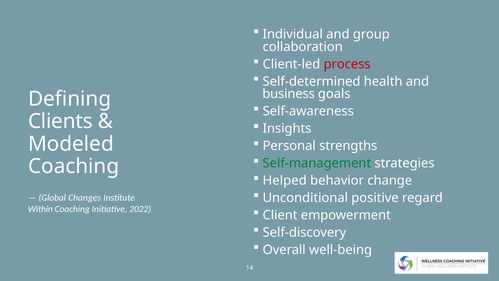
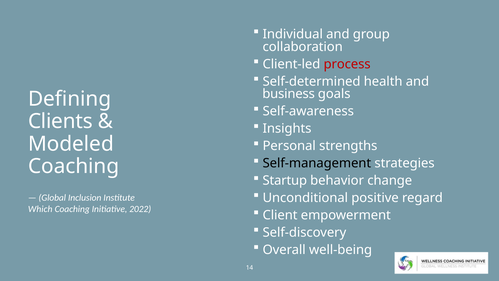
Self-management colour: green -> black
Helped: Helped -> Startup
Changes: Changes -> Inclusion
Within: Within -> Which
